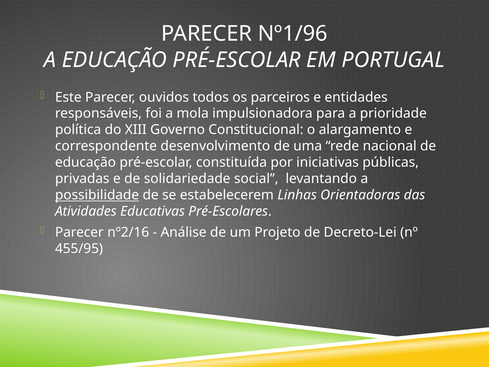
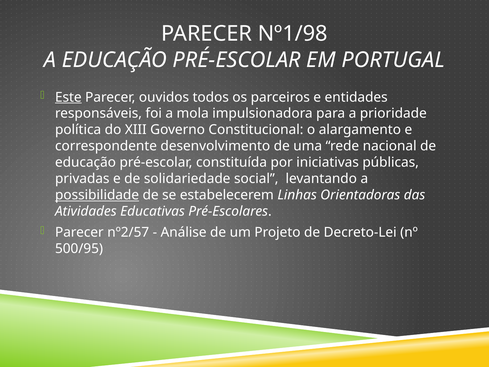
Nº1/96: Nº1/96 -> Nº1/98
Este underline: none -> present
nº2/16: nº2/16 -> nº2/57
455/95: 455/95 -> 500/95
